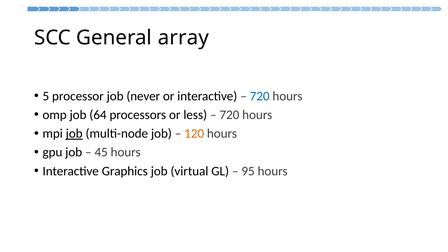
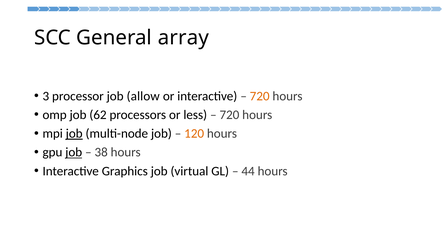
5: 5 -> 3
never: never -> allow
720 at (260, 96) colour: blue -> orange
64: 64 -> 62
job at (74, 152) underline: none -> present
45: 45 -> 38
95: 95 -> 44
